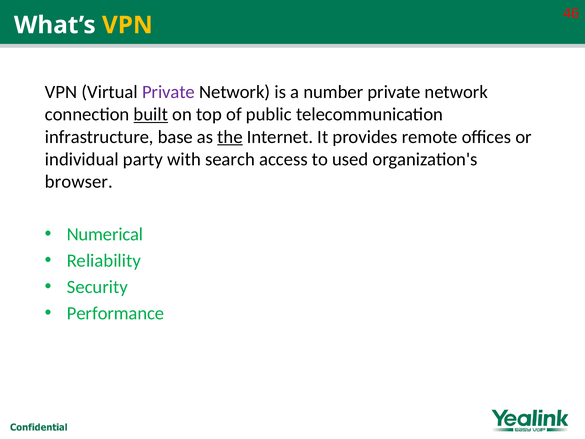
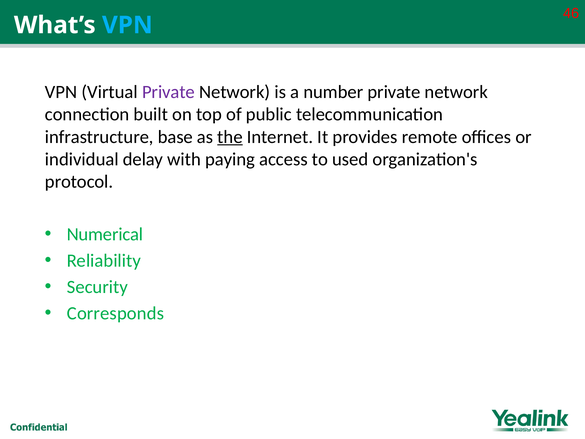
VPN at (127, 25) colour: yellow -> light blue
built underline: present -> none
party: party -> delay
search: search -> paying
browser: browser -> protocol
Performance: Performance -> Corresponds
